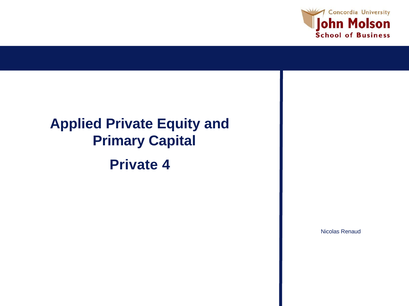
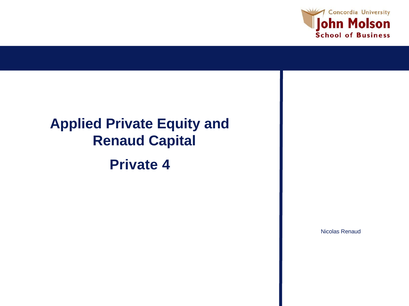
Primary at (119, 141): Primary -> Renaud
